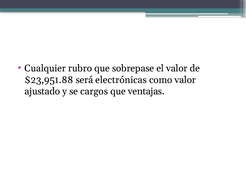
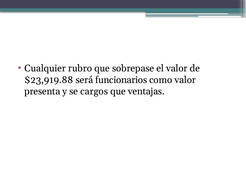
$23,951.88: $23,951.88 -> $23,919.88
electrónicas: electrónicas -> funcionarios
ajustado: ajustado -> presenta
